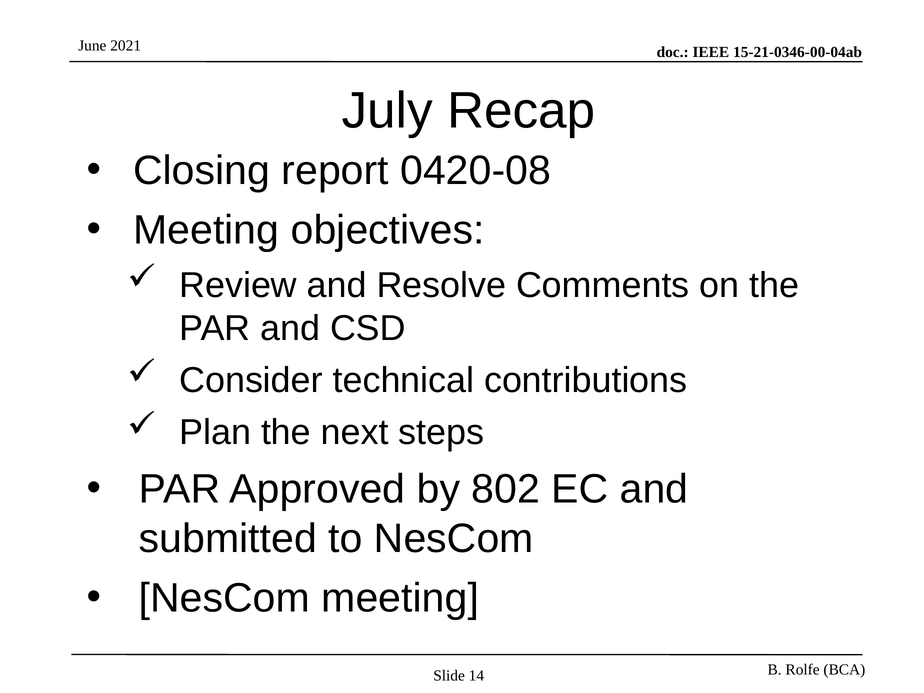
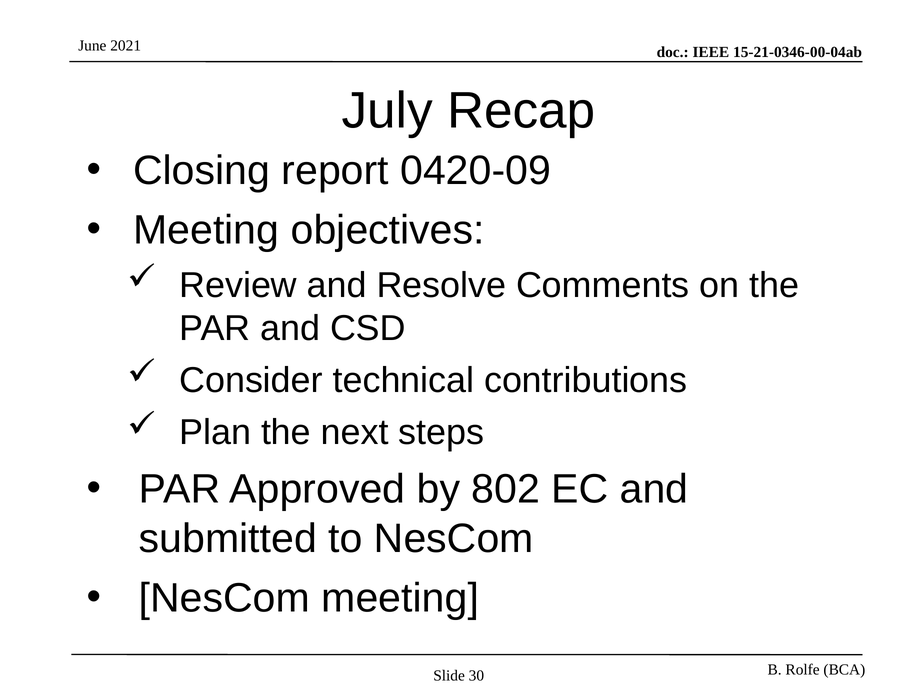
0420-08: 0420-08 -> 0420-09
14: 14 -> 30
